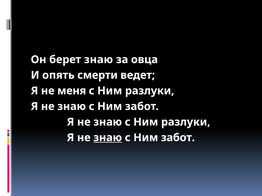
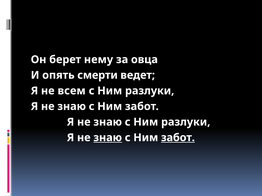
берет знаю: знаю -> нему
меня: меня -> всем
забот at (178, 138) underline: none -> present
